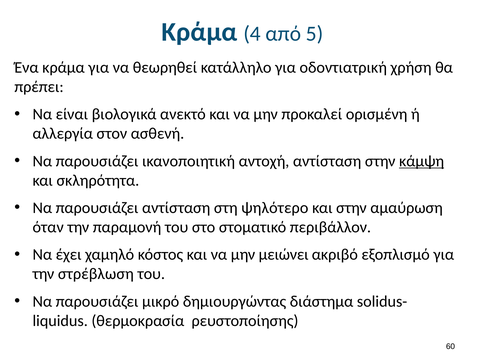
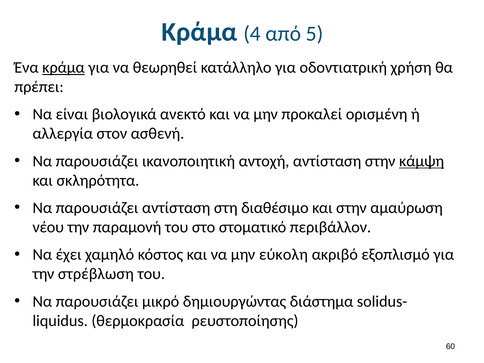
κράμα at (63, 68) underline: none -> present
ψηλότερο: ψηλότερο -> διαθέσιμο
όταν: όταν -> νέου
μειώνει: μειώνει -> εύκολη
